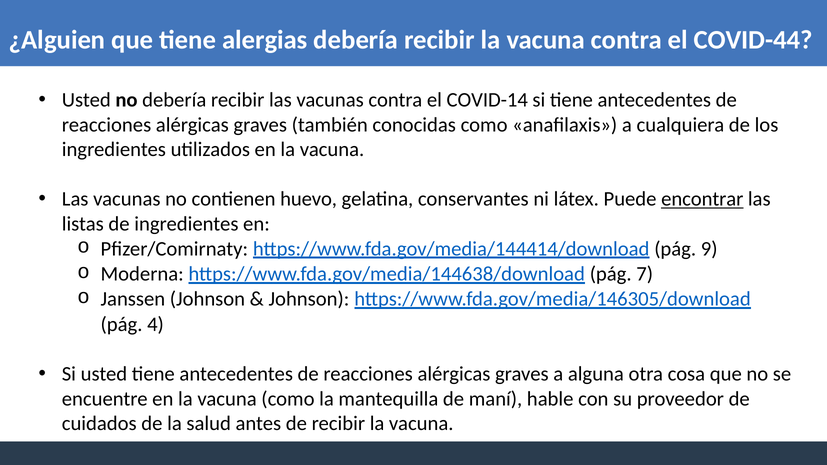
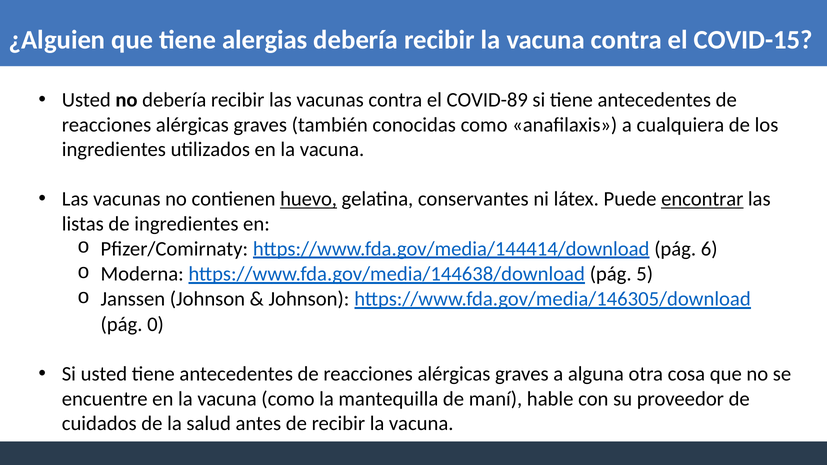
COVID-44: COVID-44 -> COVID-15
COVID-14: COVID-14 -> COVID-89
huevo underline: none -> present
9: 9 -> 6
7: 7 -> 5
4: 4 -> 0
